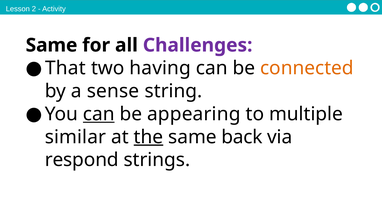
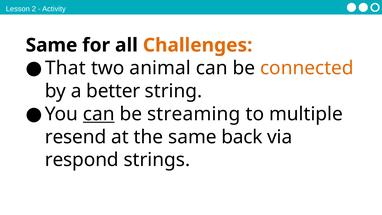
Challenges colour: purple -> orange
having: having -> animal
sense: sense -> better
appearing: appearing -> streaming
similar: similar -> resend
the underline: present -> none
